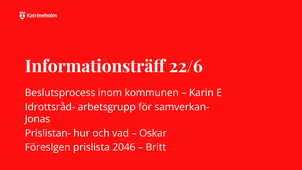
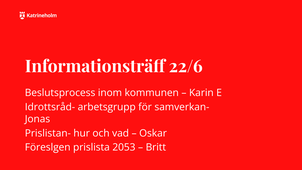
2046: 2046 -> 2053
